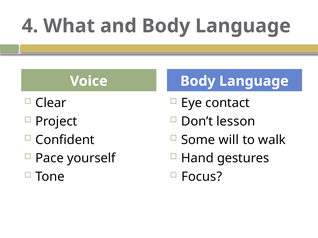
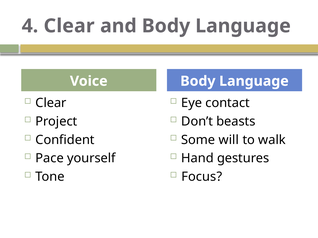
4 What: What -> Clear
lesson: lesson -> beasts
